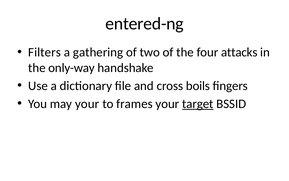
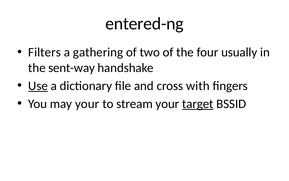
attacks: attacks -> usually
only-way: only-way -> sent-way
Use underline: none -> present
boils: boils -> with
frames: frames -> stream
